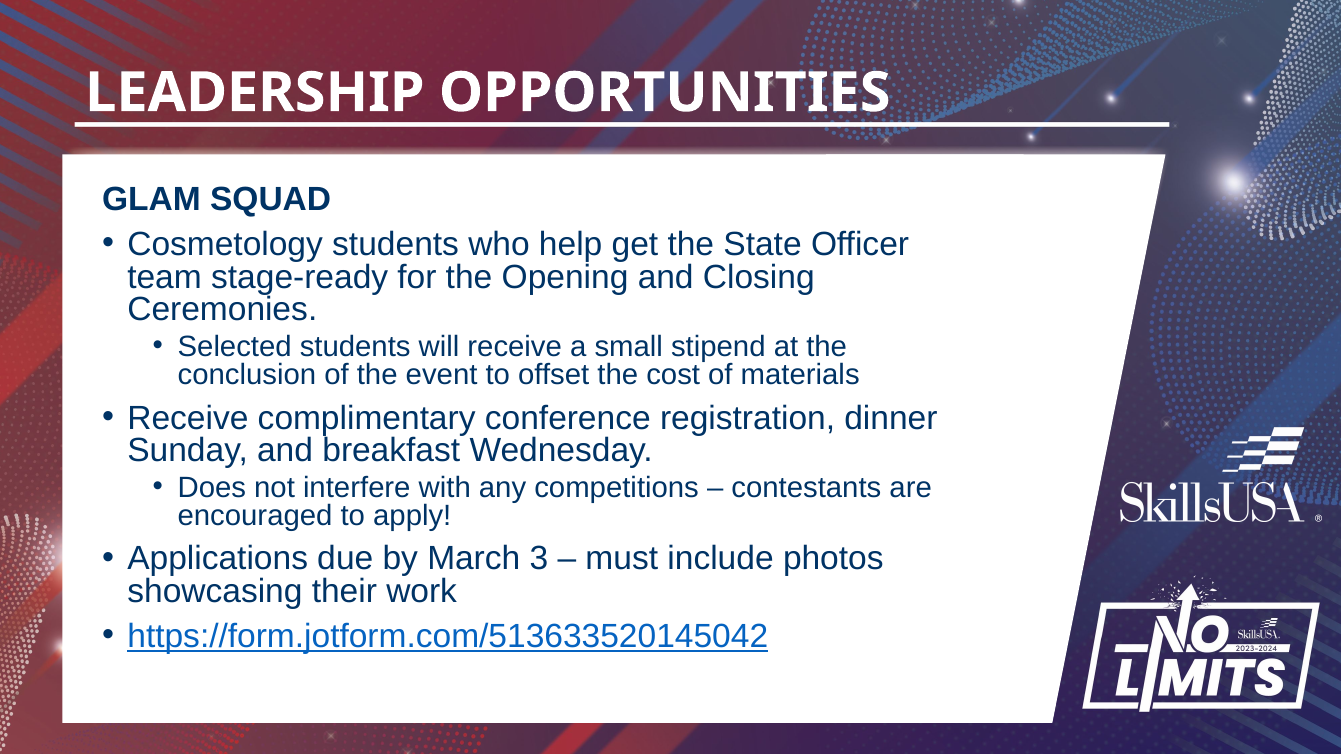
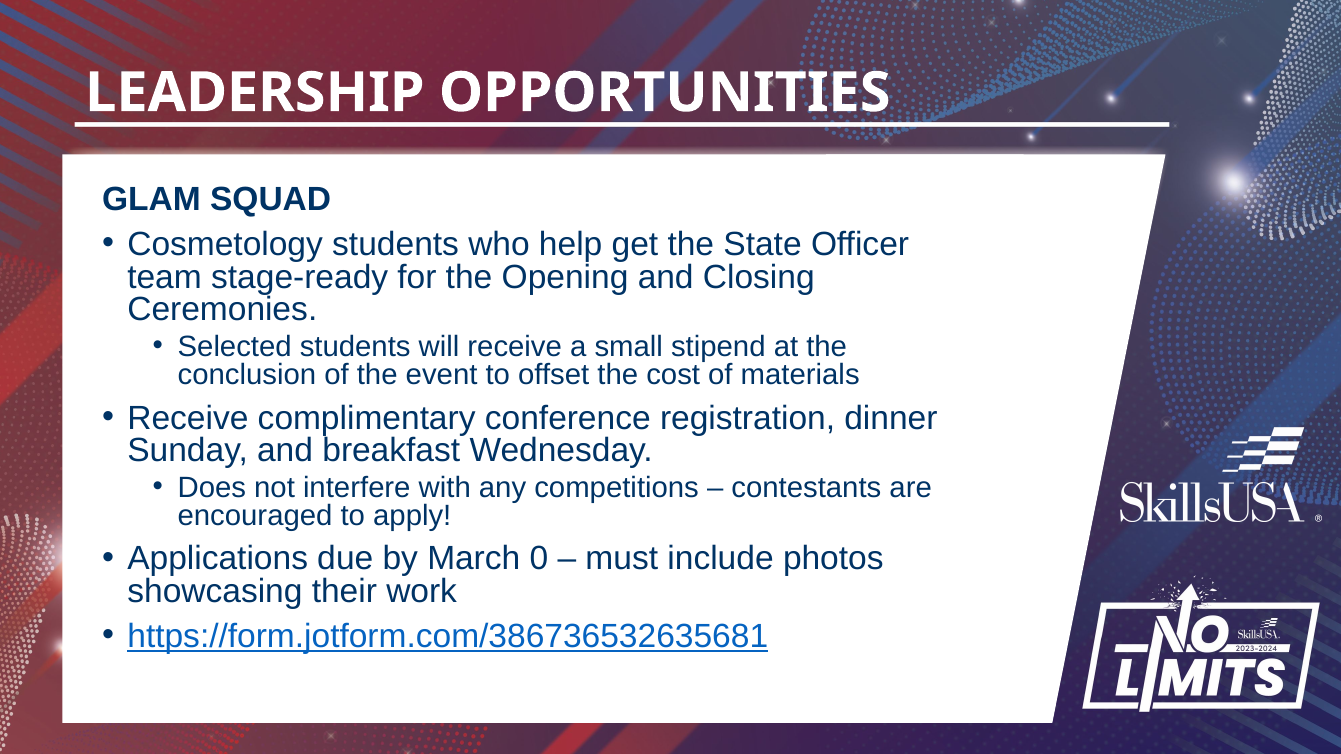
3: 3 -> 0
https://form.jotform.com/513633520145042: https://form.jotform.com/513633520145042 -> https://form.jotform.com/386736532635681
